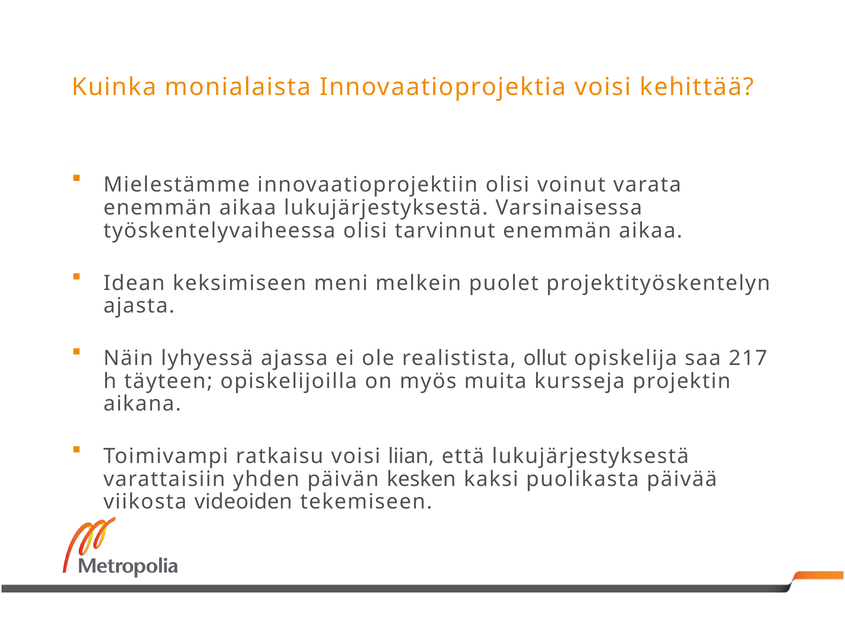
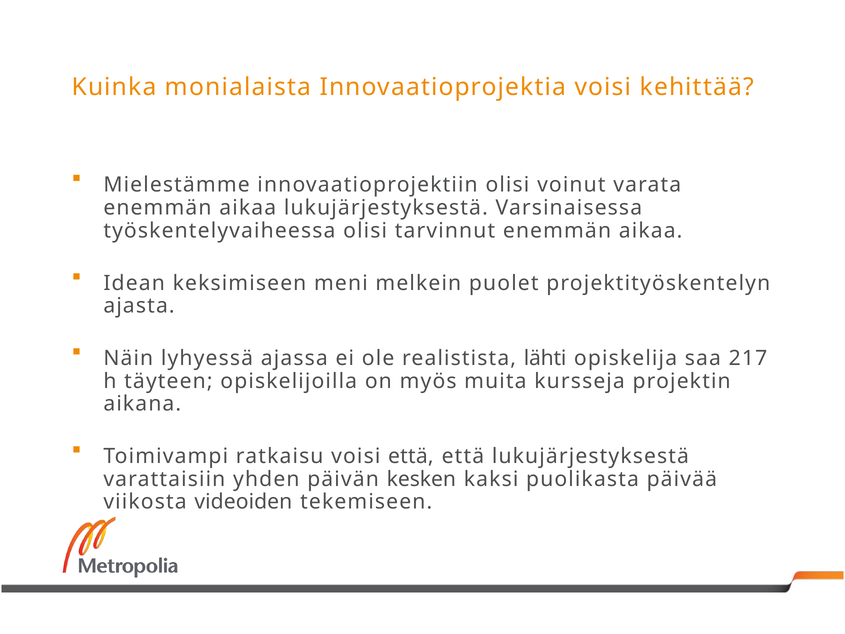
ollut: ollut -> lähti
voisi liian: liian -> että
